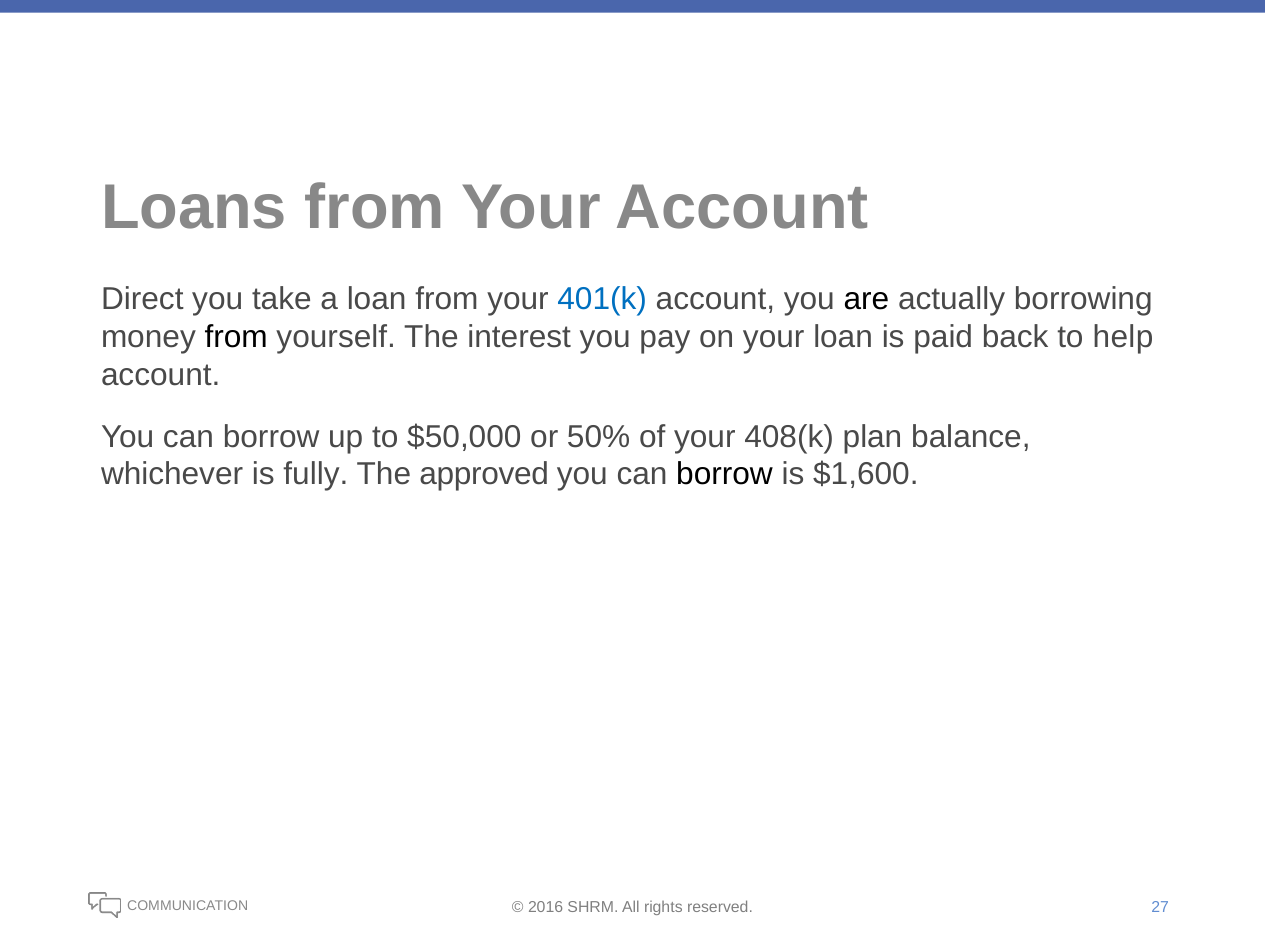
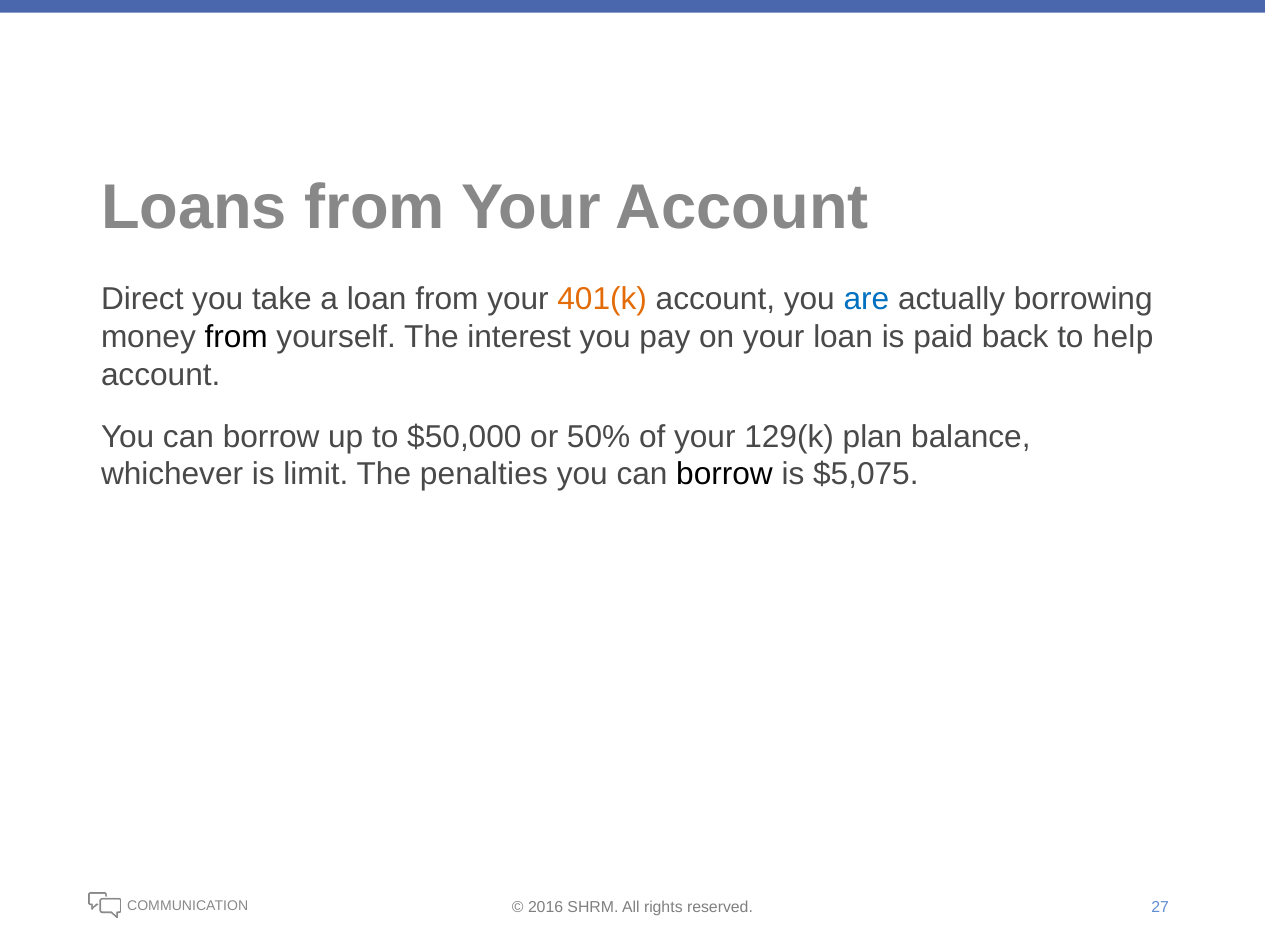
401(k colour: blue -> orange
are colour: black -> blue
408(k: 408(k -> 129(k
fully: fully -> limit
approved: approved -> penalties
$1,600: $1,600 -> $5,075
